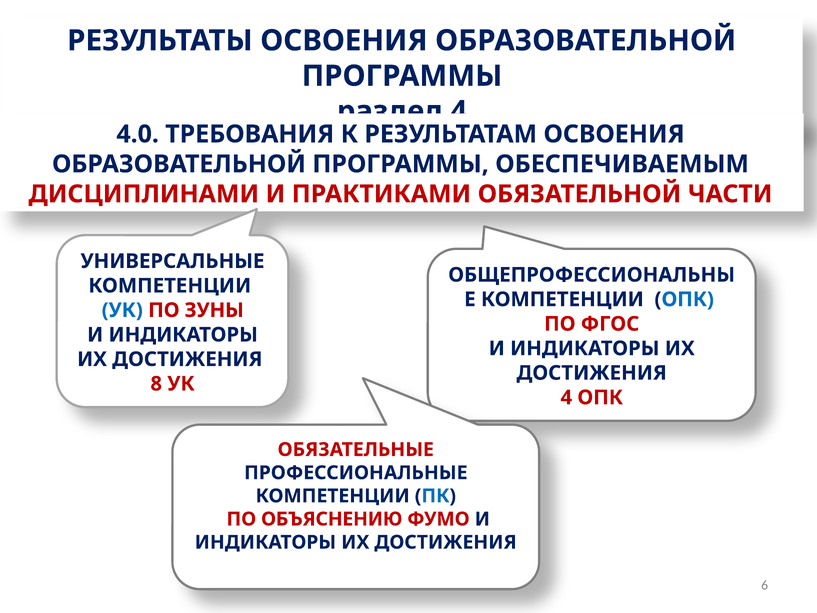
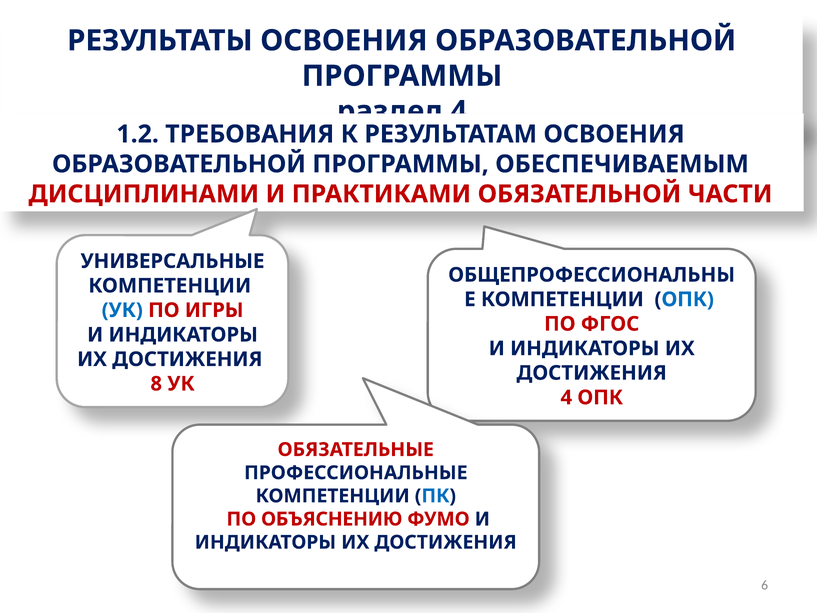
4.0: 4.0 -> 1.2
ЗУНЫ: ЗУНЫ -> ИГРЫ
